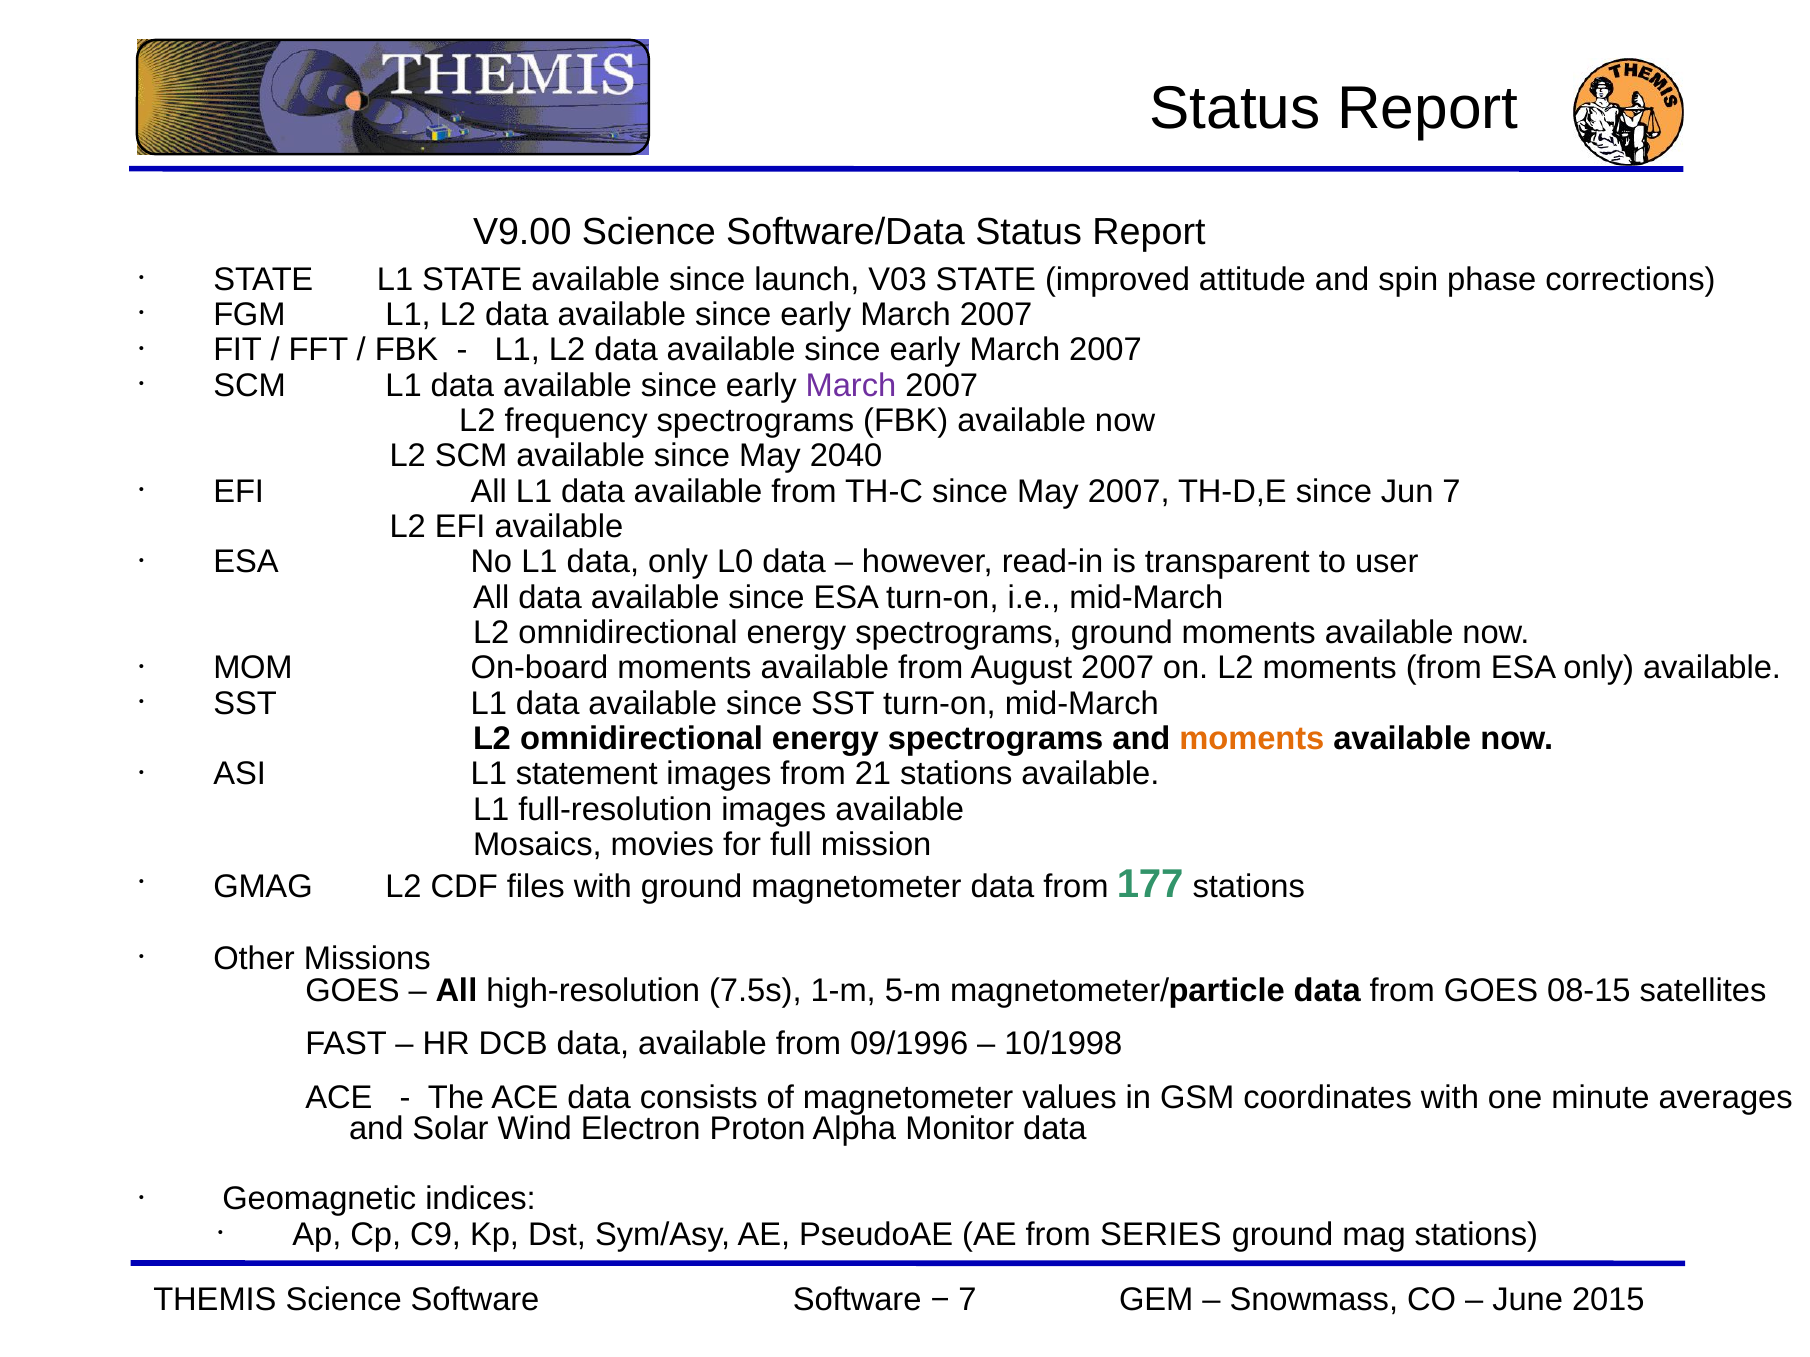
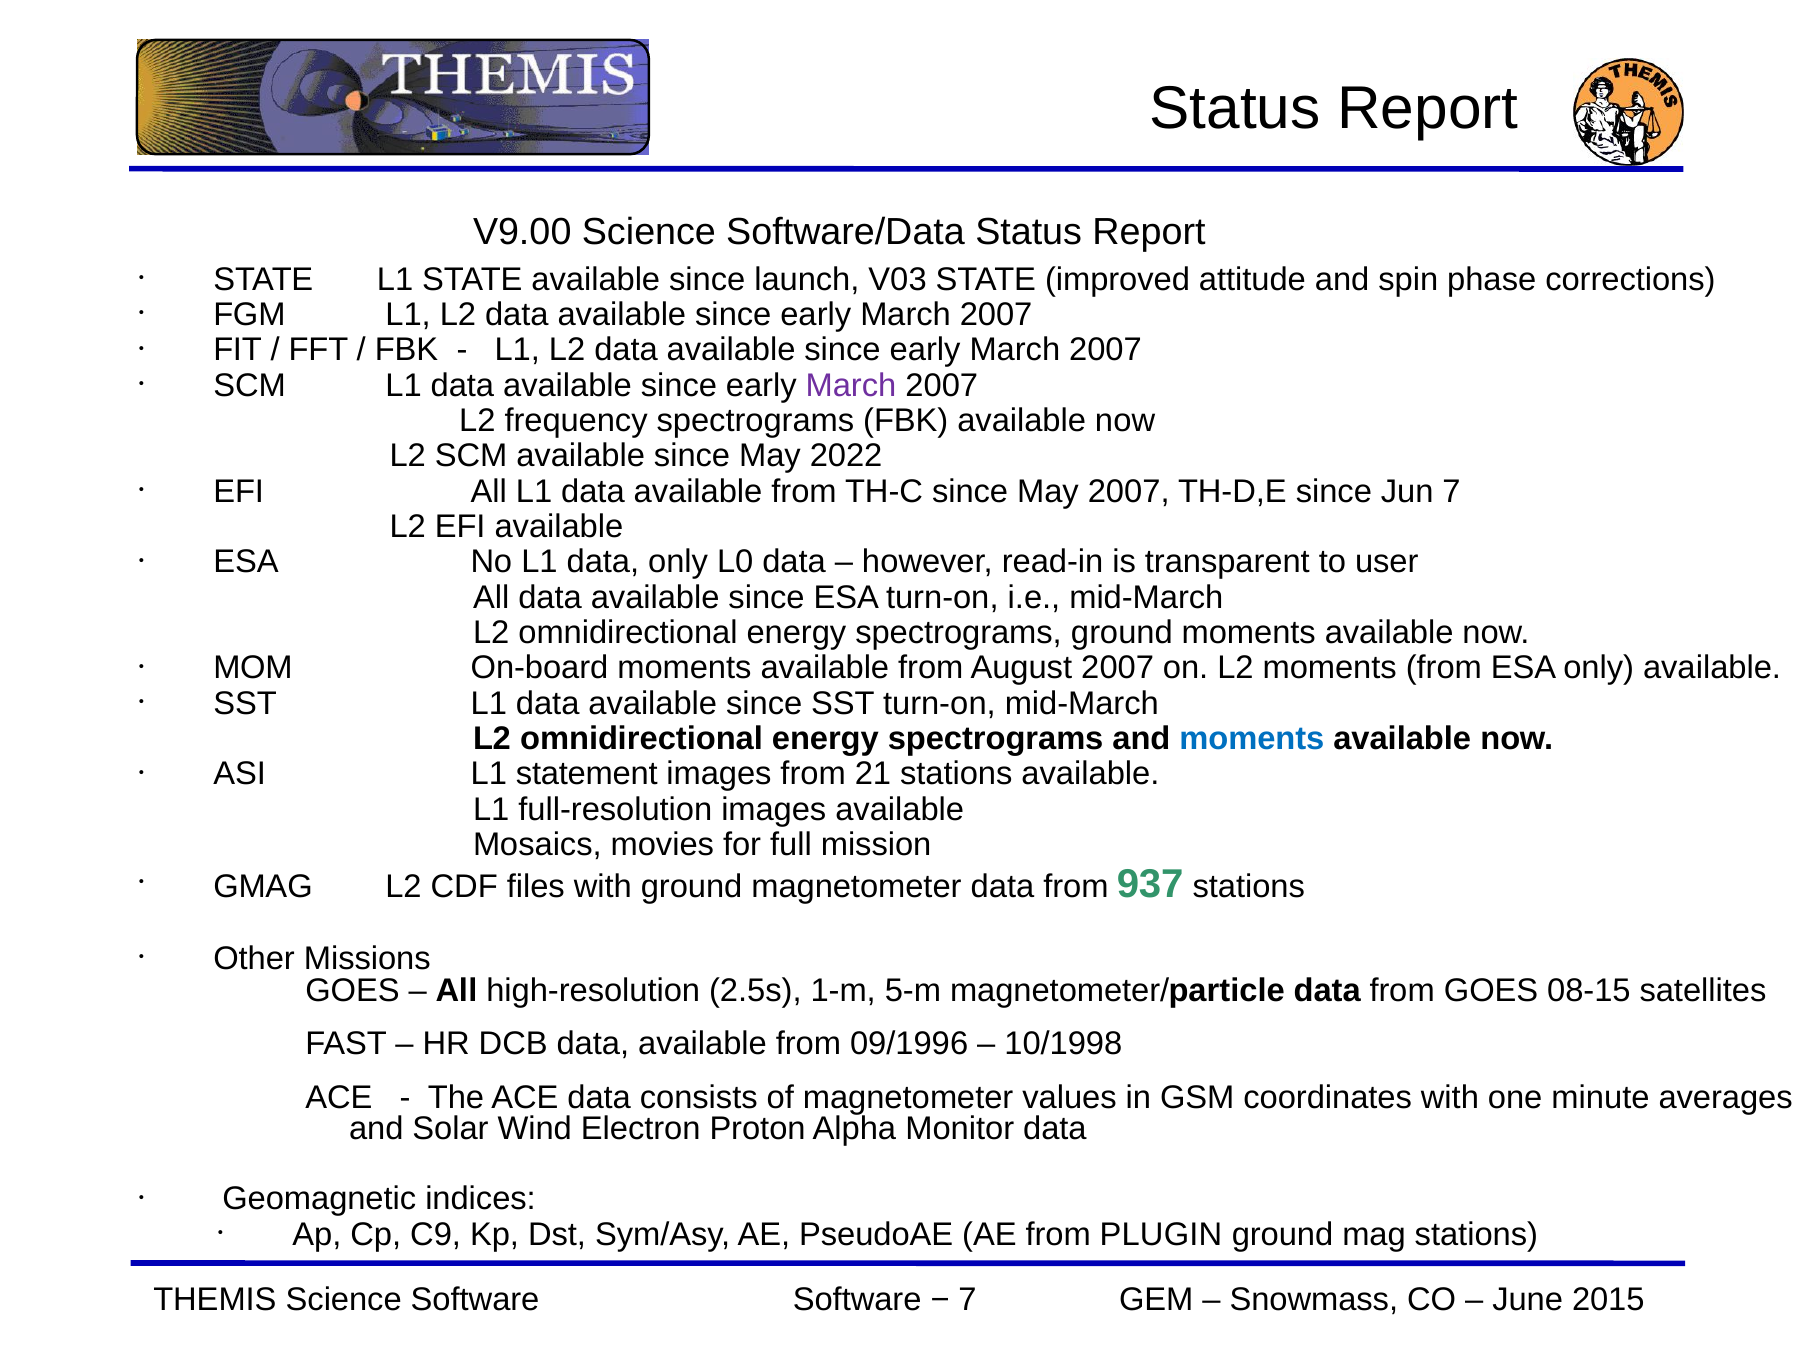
2040: 2040 -> 2022
moments at (1252, 739) colour: orange -> blue
177: 177 -> 937
7.5s: 7.5s -> 2.5s
SERIES: SERIES -> PLUGIN
